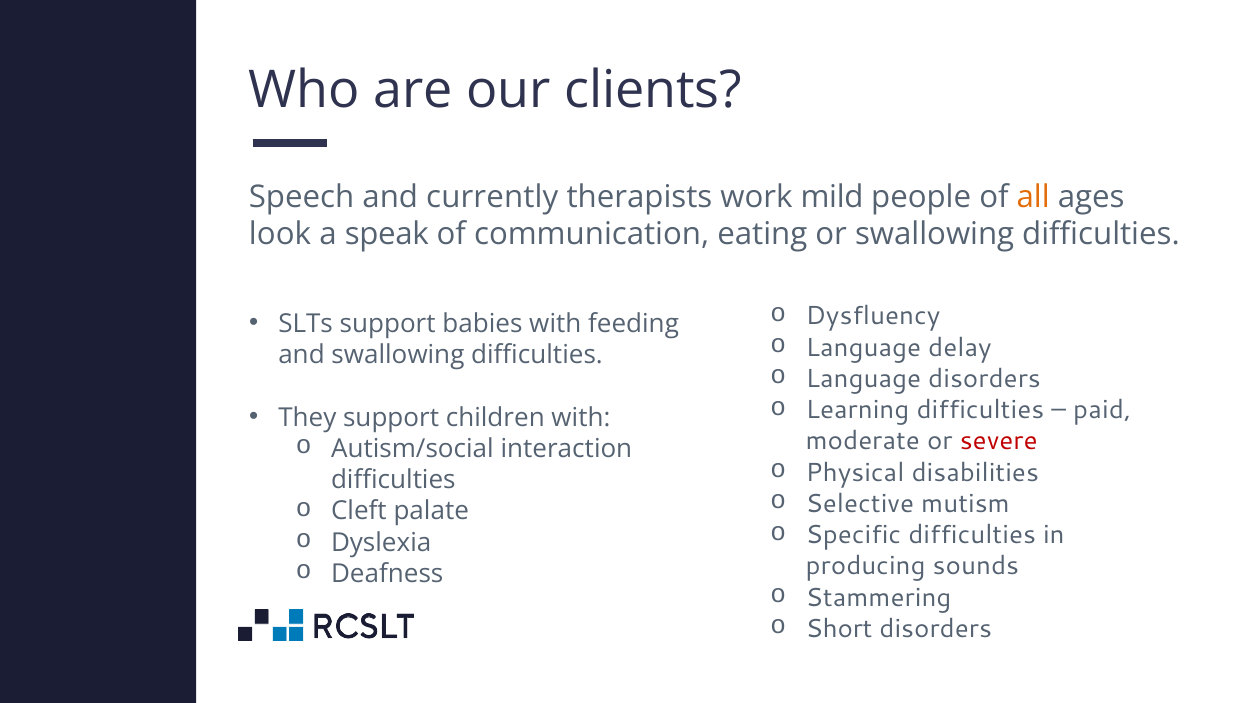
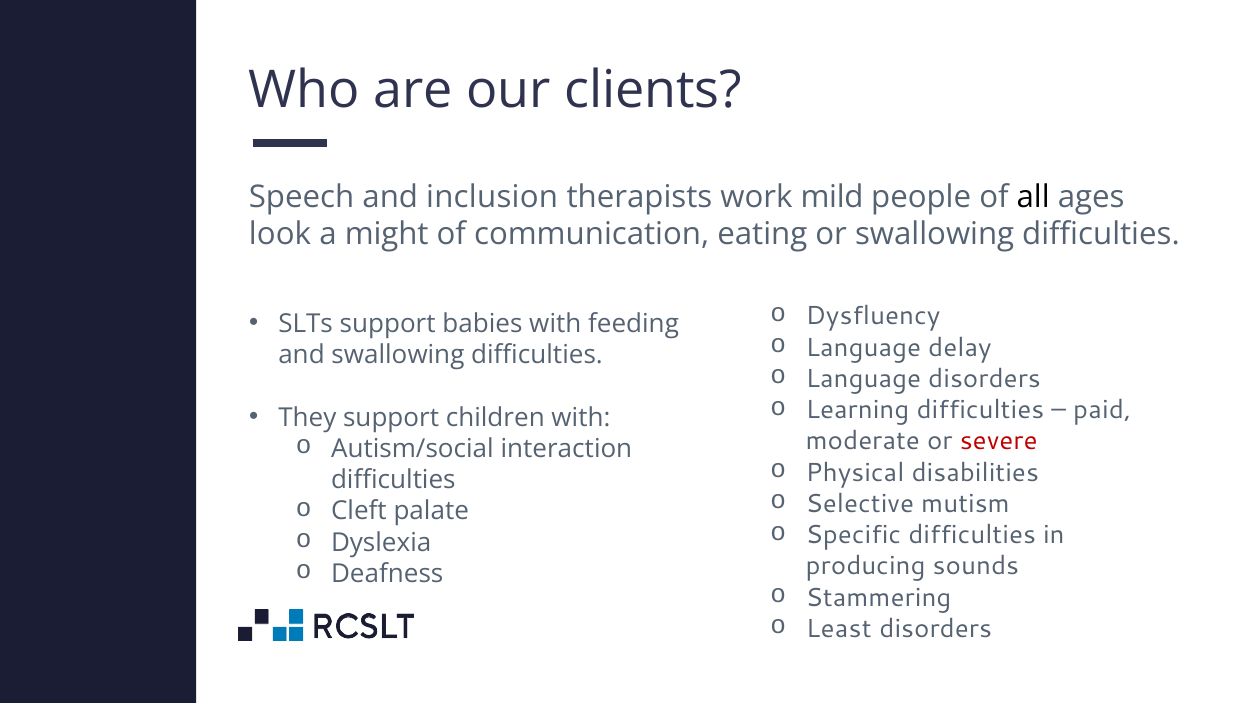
currently: currently -> inclusion
all colour: orange -> black
speak: speak -> might
Short: Short -> Least
